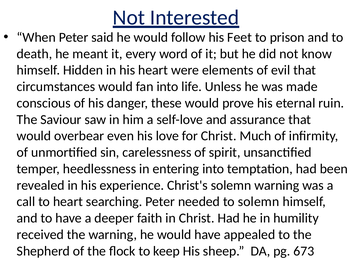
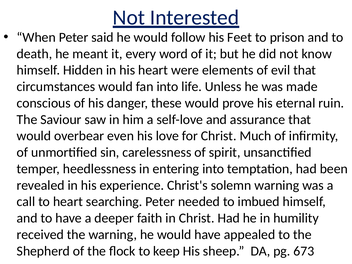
to solemn: solemn -> imbued
